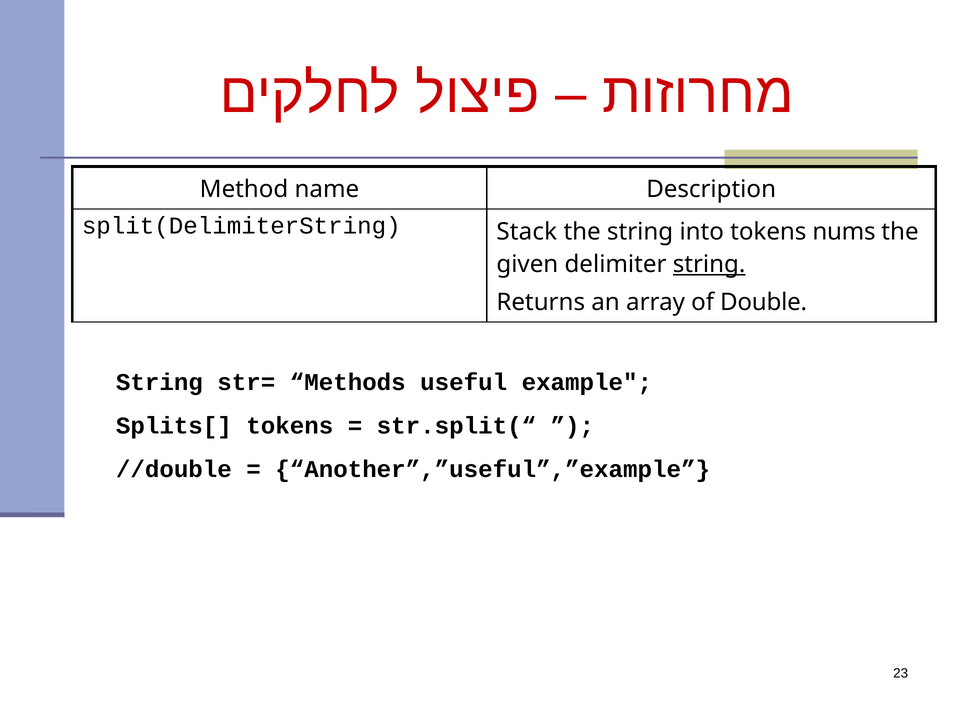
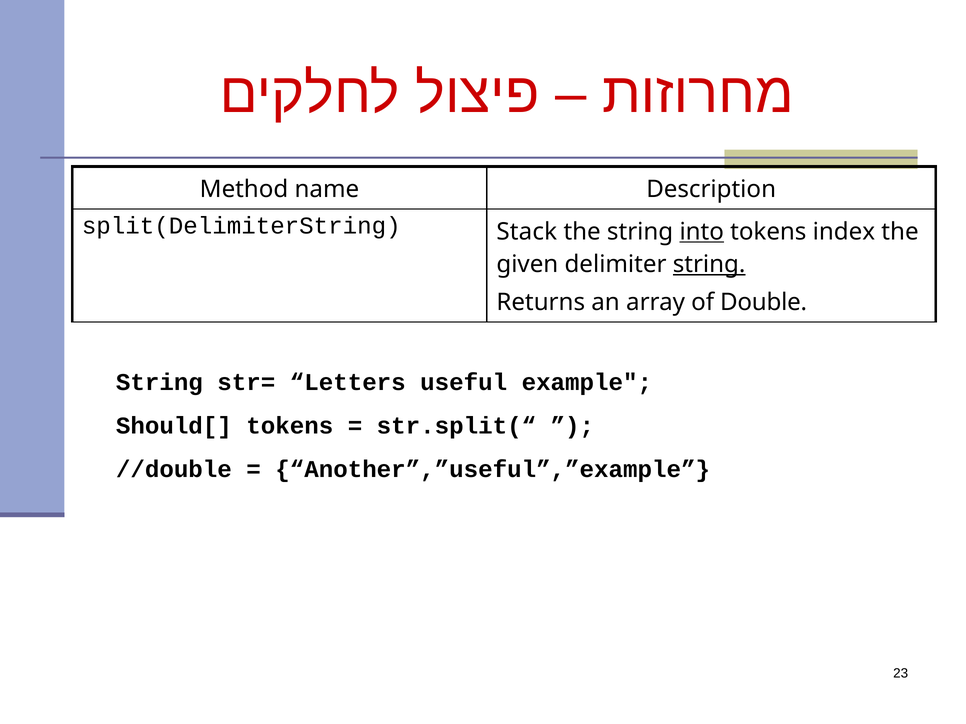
into underline: none -> present
nums: nums -> index
Methods: Methods -> Letters
Splits[: Splits[ -> Should[
